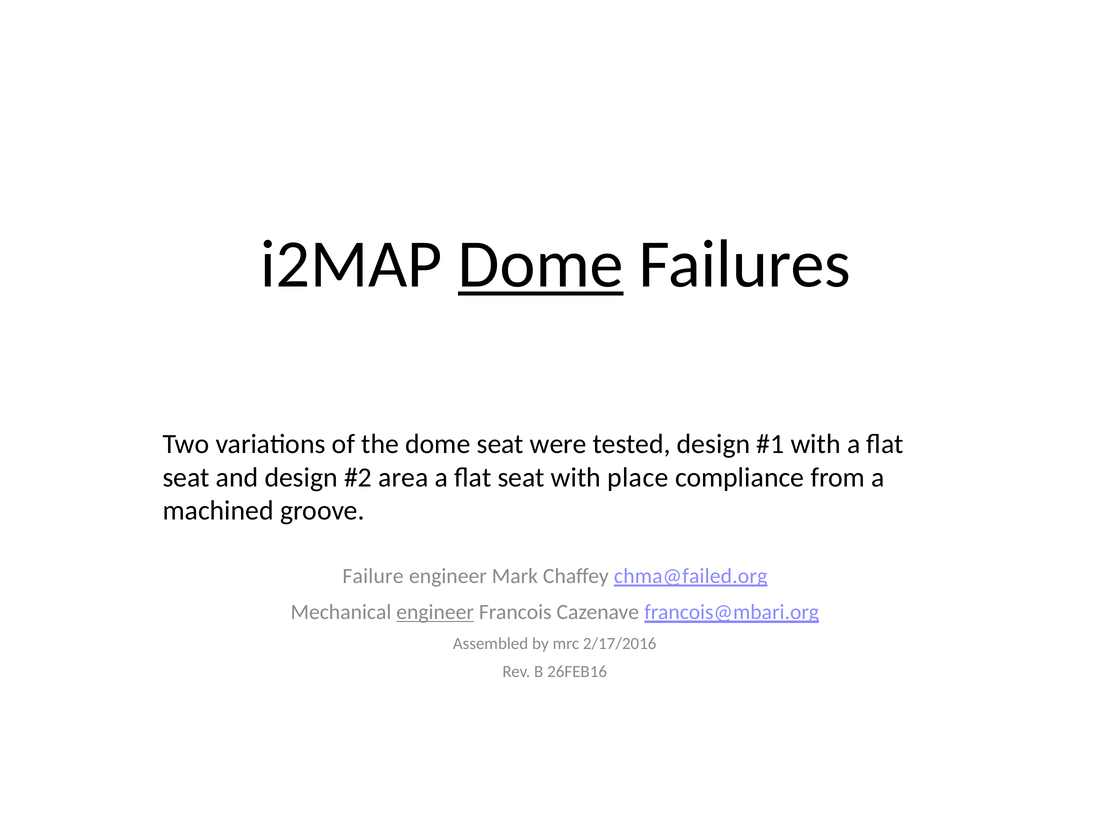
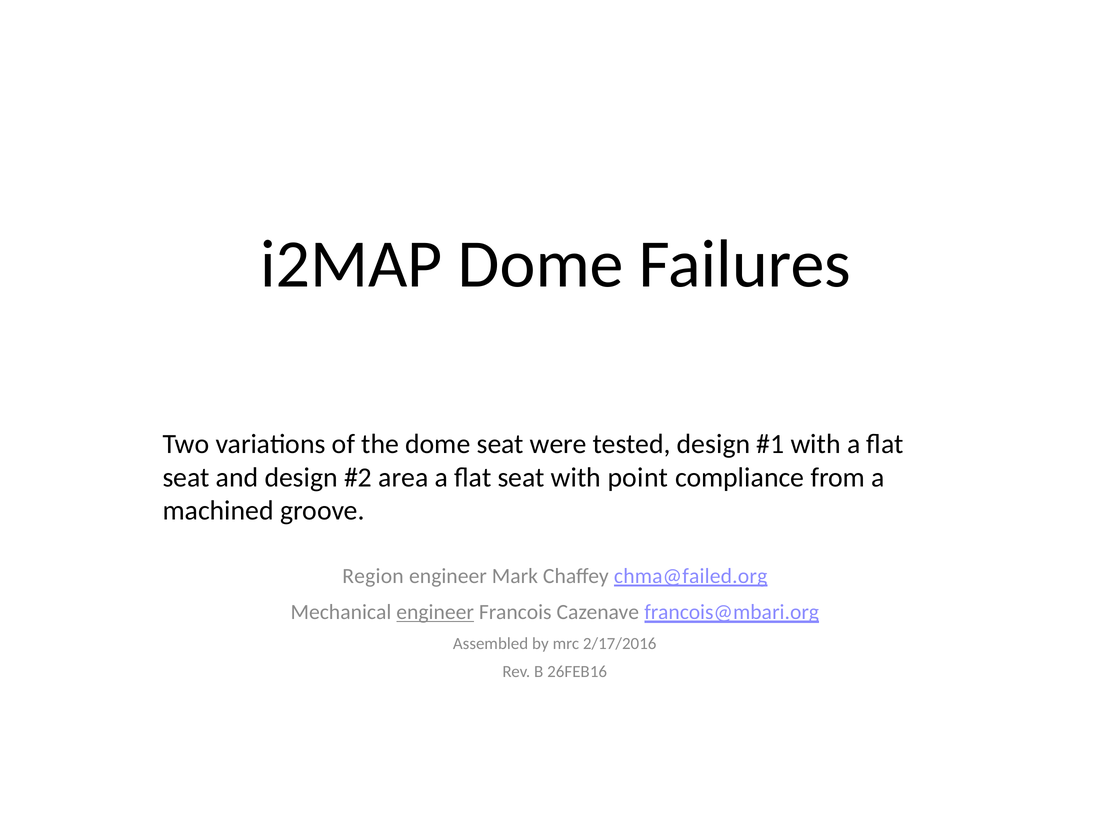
Dome at (541, 264) underline: present -> none
place: place -> point
Failure: Failure -> Region
